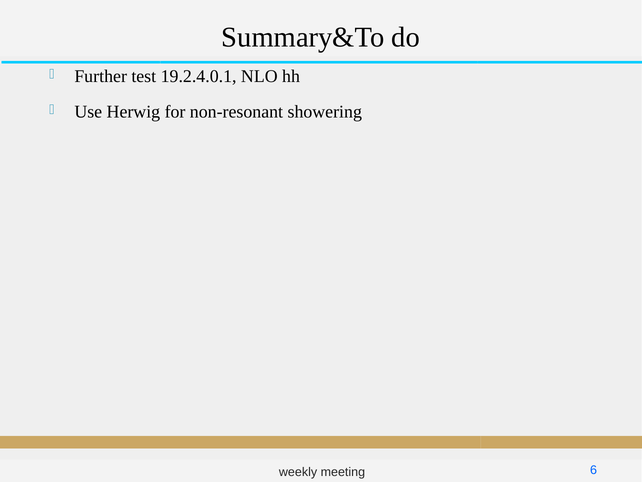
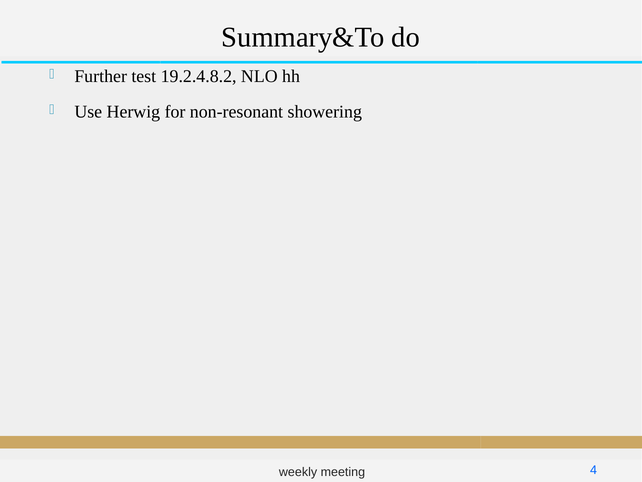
19.2.4.0.1: 19.2.4.0.1 -> 19.2.4.8.2
6: 6 -> 4
